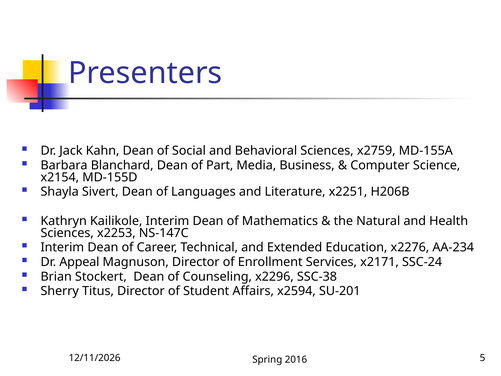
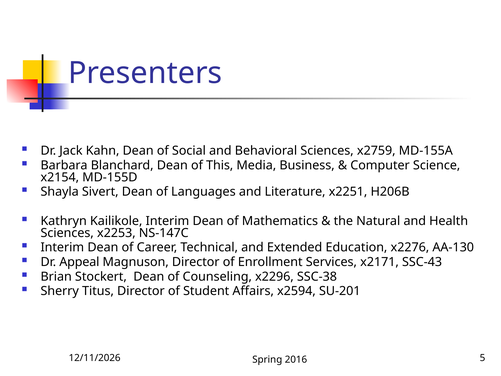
Part: Part -> This
AA-234: AA-234 -> AA-130
SSC-24: SSC-24 -> SSC-43
